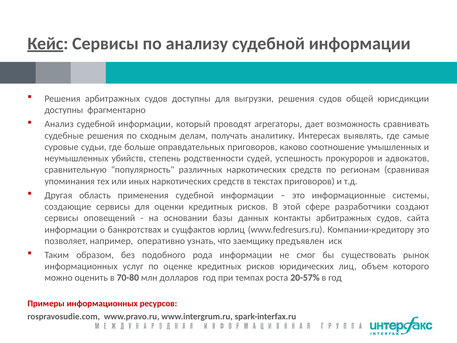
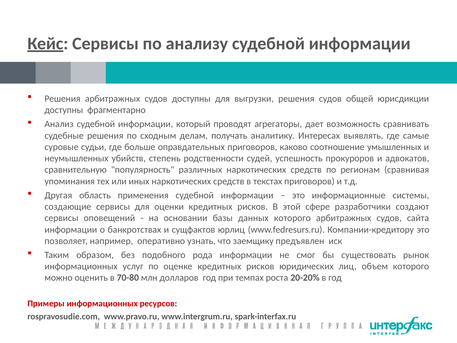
данных контакты: контакты -> которого
20-57%: 20-57% -> 20-20%
